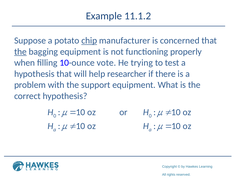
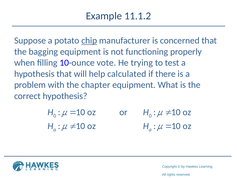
the at (20, 52) underline: present -> none
researcher: researcher -> calculated
support: support -> chapter
